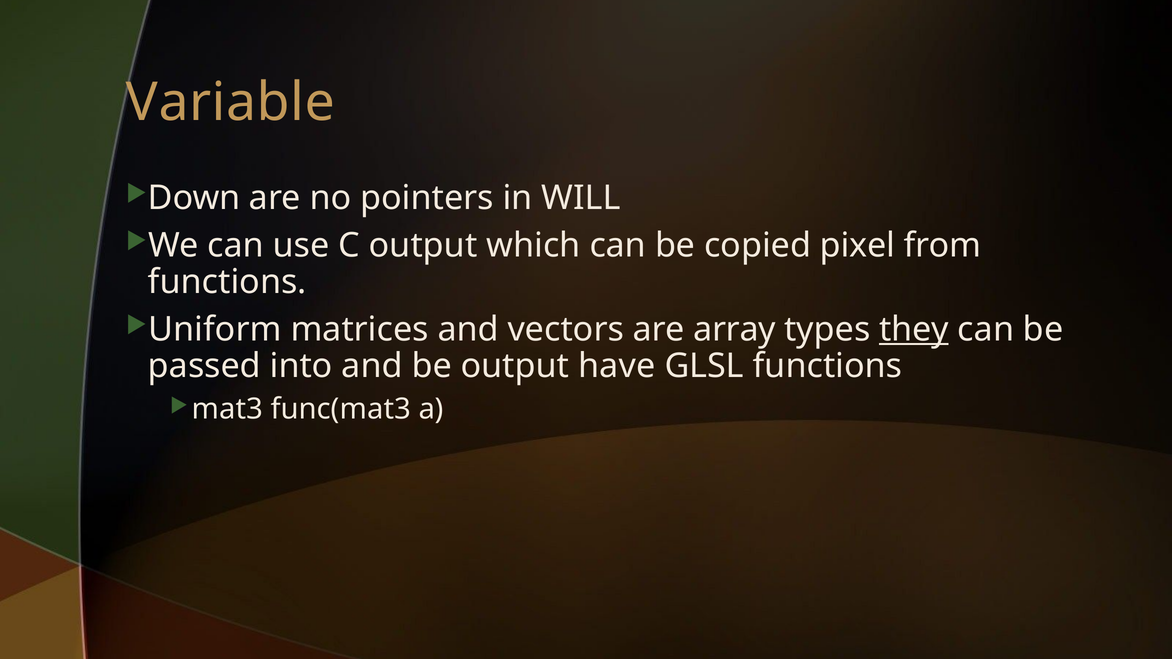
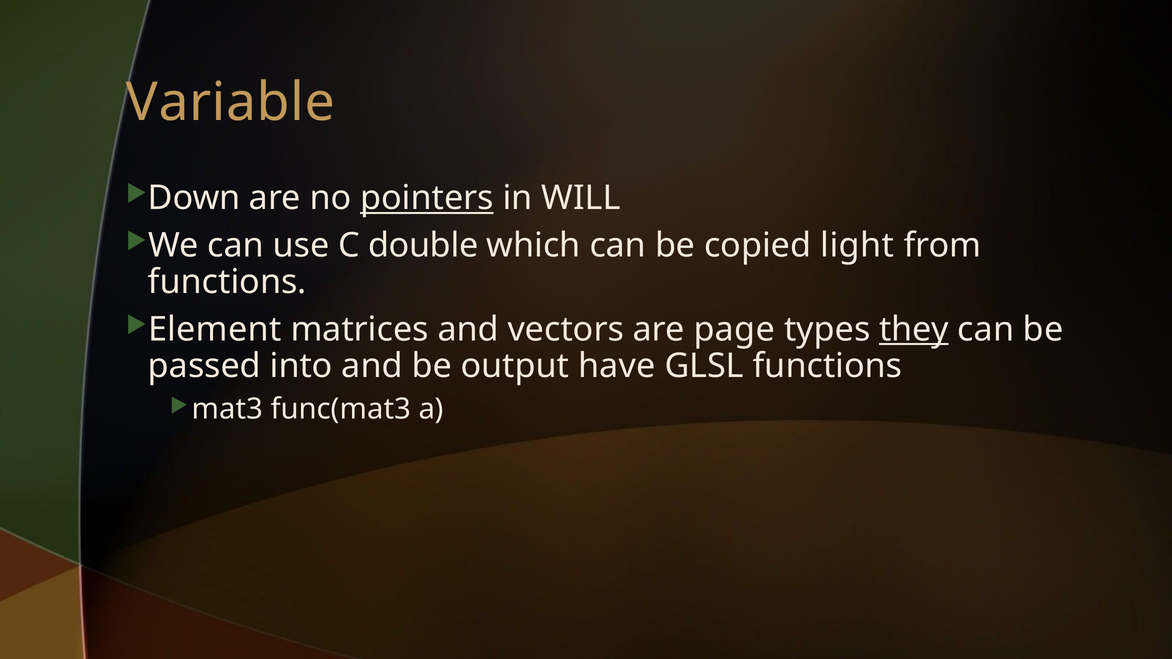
pointers underline: none -> present
C output: output -> double
pixel: pixel -> light
Uniform: Uniform -> Element
array: array -> page
